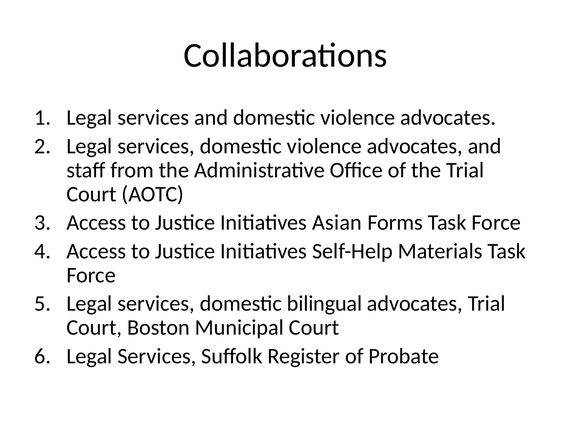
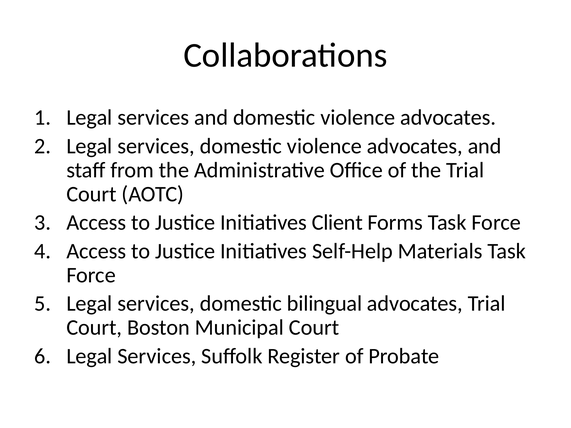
Asian: Asian -> Client
